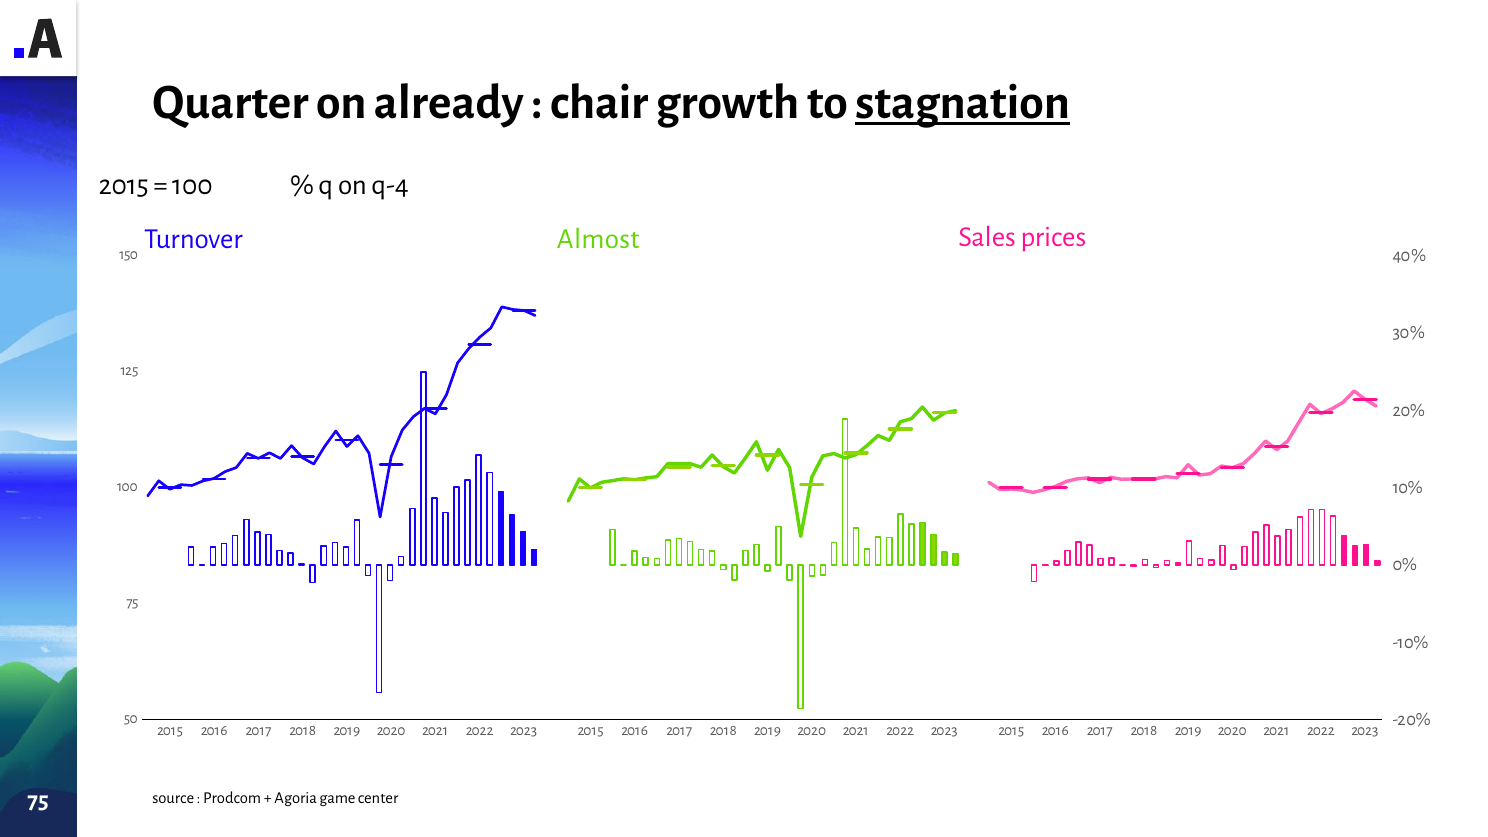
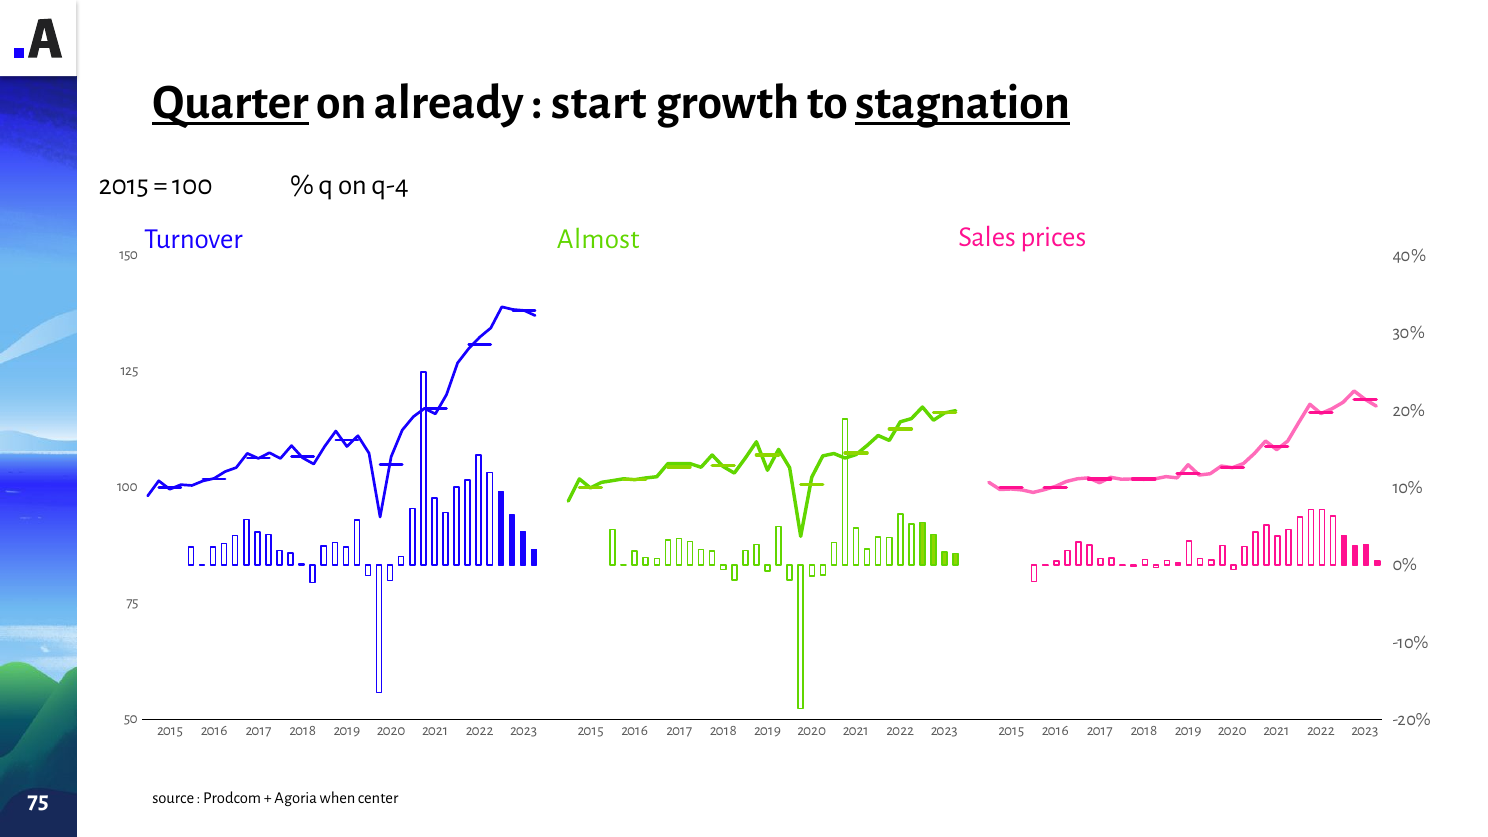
Quarter underline: none -> present
chair: chair -> start
game: game -> when
